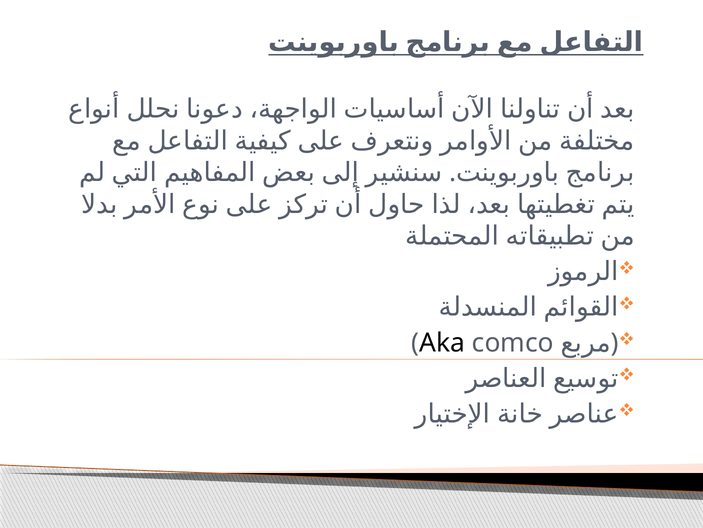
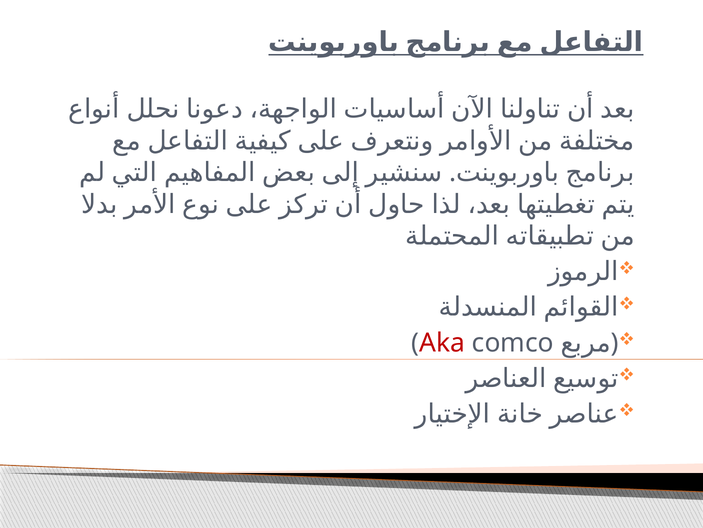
Aka colour: black -> red
